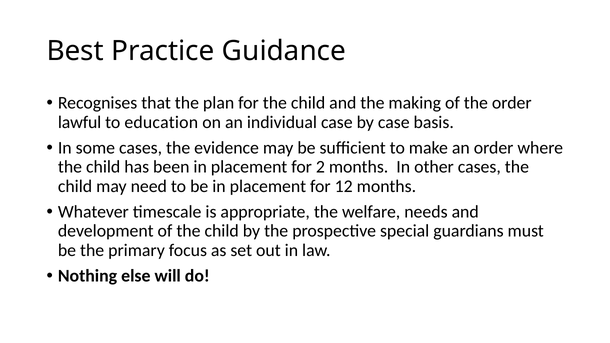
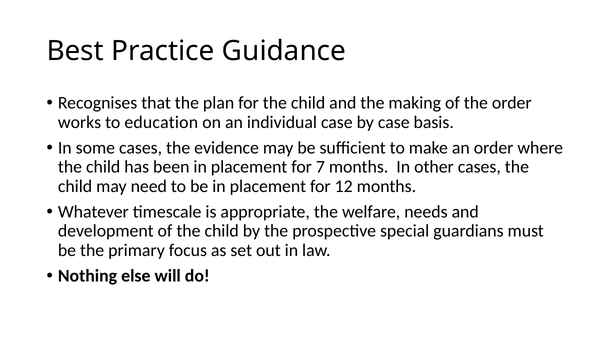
lawful: lawful -> works
2: 2 -> 7
